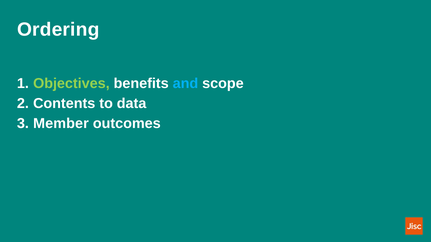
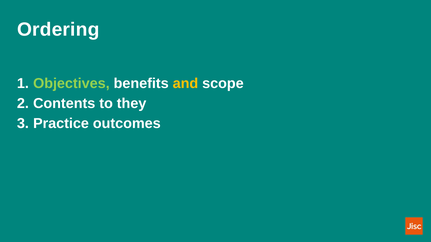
and colour: light blue -> yellow
data: data -> they
Member: Member -> Practice
